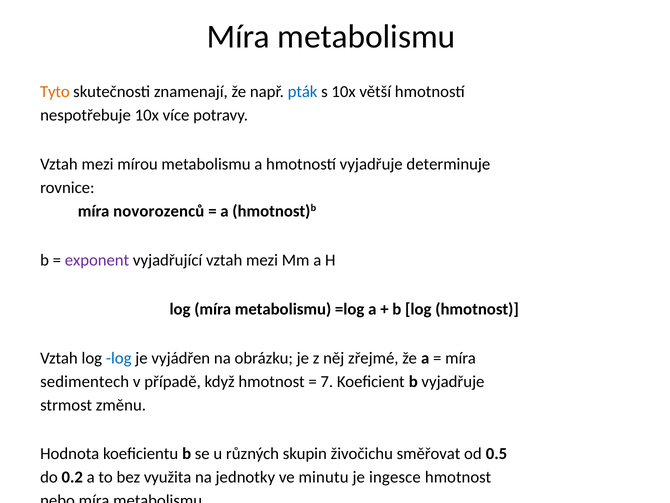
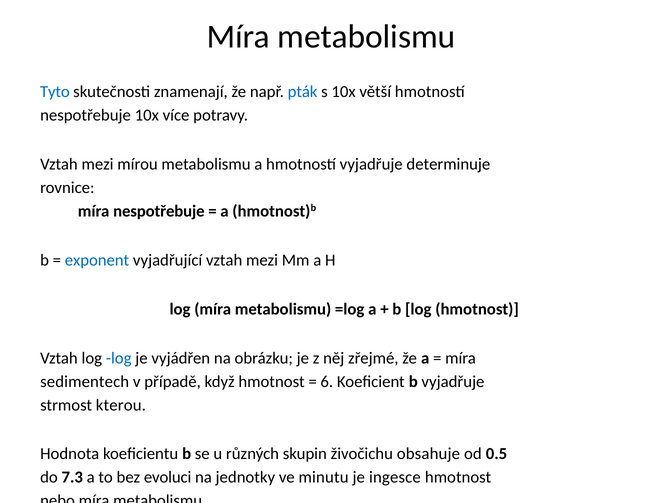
Tyto colour: orange -> blue
míra novorozenců: novorozenců -> nespotřebuje
exponent colour: purple -> blue
7: 7 -> 6
změnu: změnu -> kterou
směřovat: směřovat -> obsahuje
0.2: 0.2 -> 7.3
využita: využita -> evoluci
